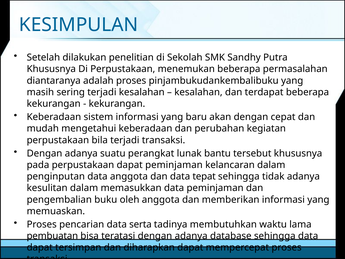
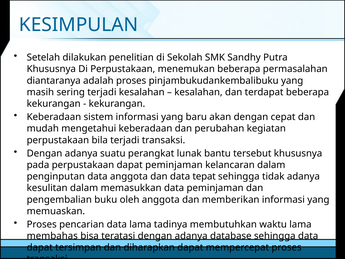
data serta: serta -> lama
pembuatan: pembuatan -> membahas
